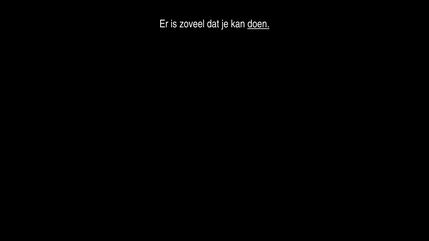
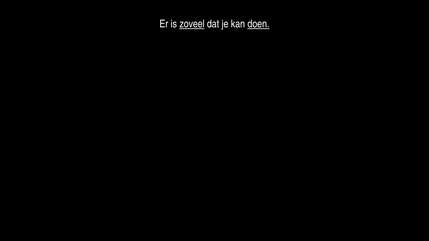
zoveel underline: none -> present
